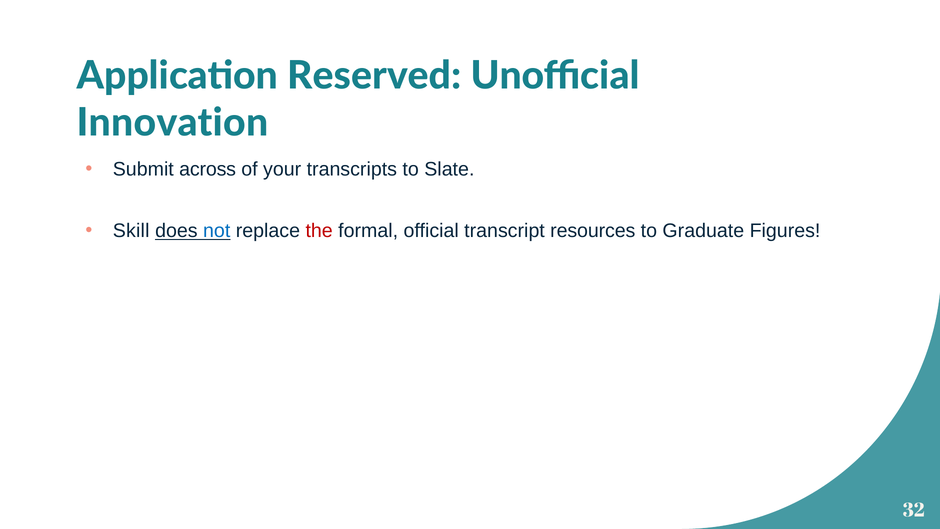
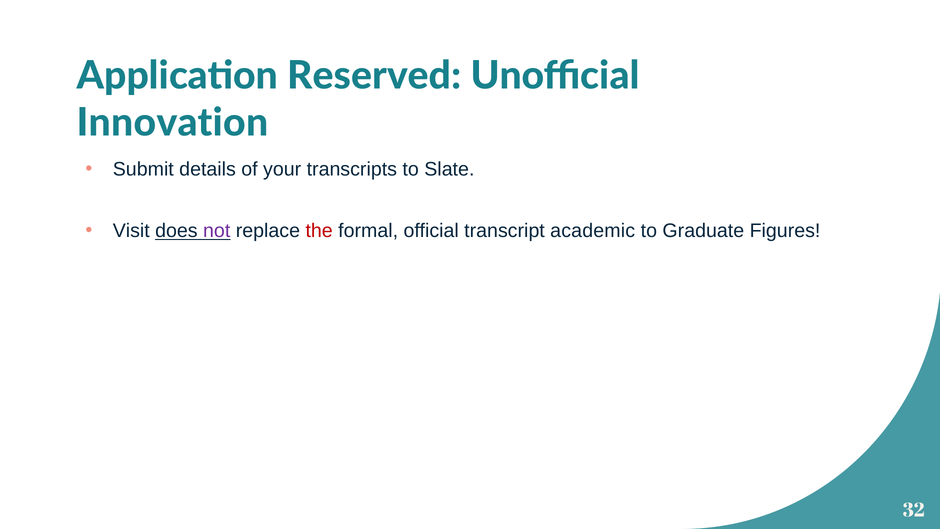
across: across -> details
Skill: Skill -> Visit
not colour: blue -> purple
resources: resources -> academic
